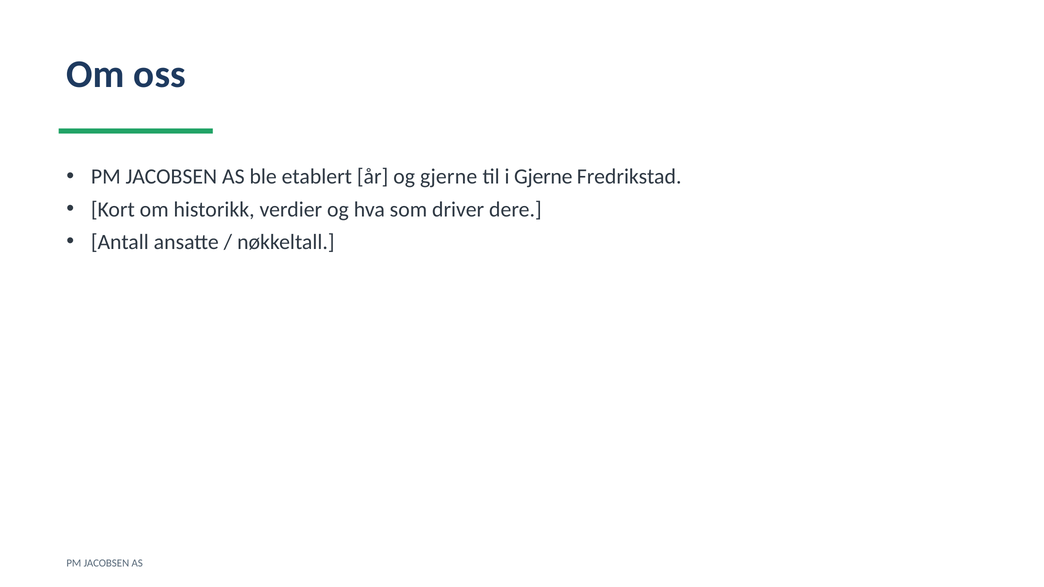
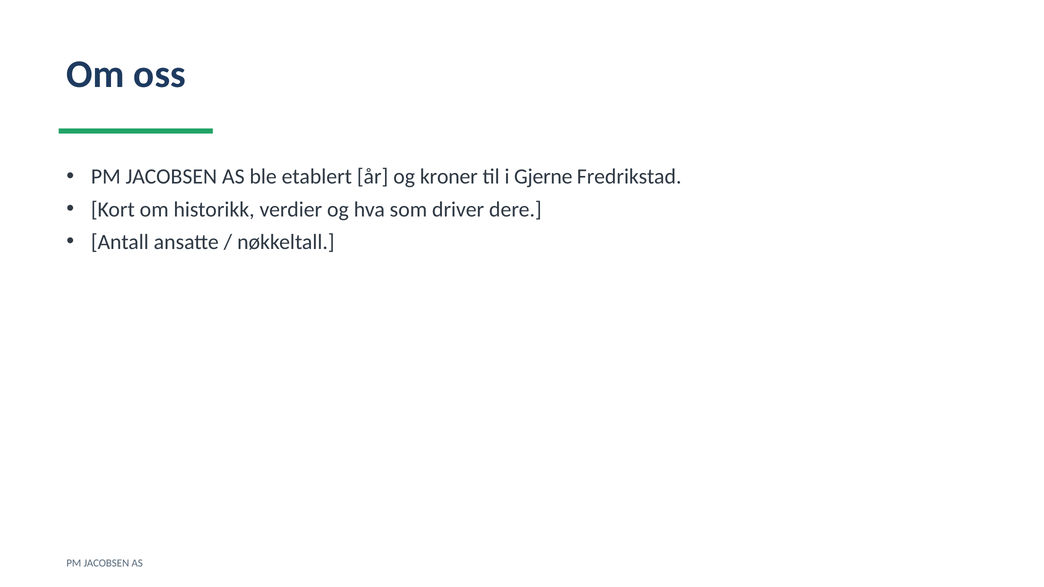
og gjerne: gjerne -> kroner
